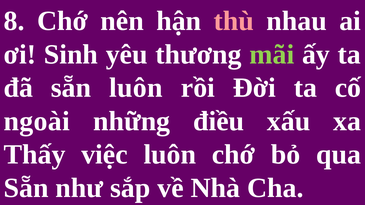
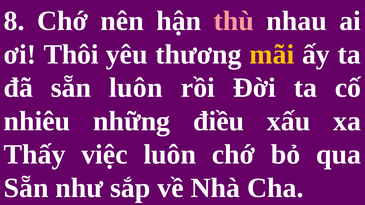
Sinh: Sinh -> Thôi
mãi colour: light green -> yellow
ngoài: ngoài -> nhiêu
